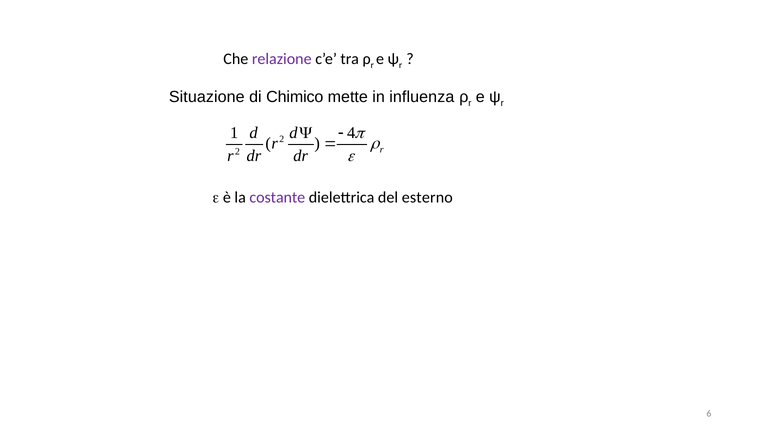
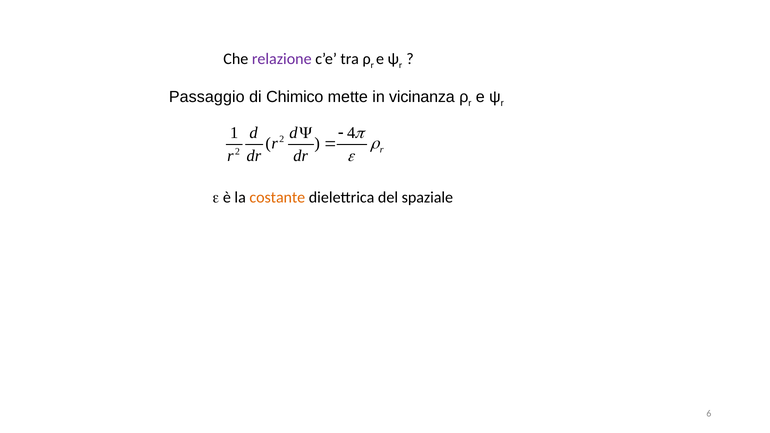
Situazione: Situazione -> Passaggio
influenza: influenza -> vicinanza
costante colour: purple -> orange
esterno: esterno -> spaziale
